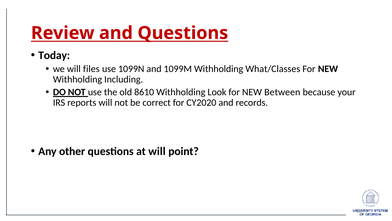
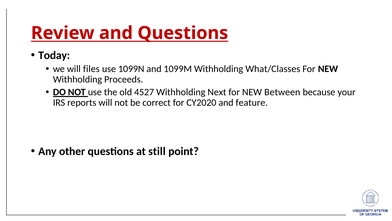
Including: Including -> Proceeds
8610: 8610 -> 4527
Look: Look -> Next
records: records -> feature
at will: will -> still
